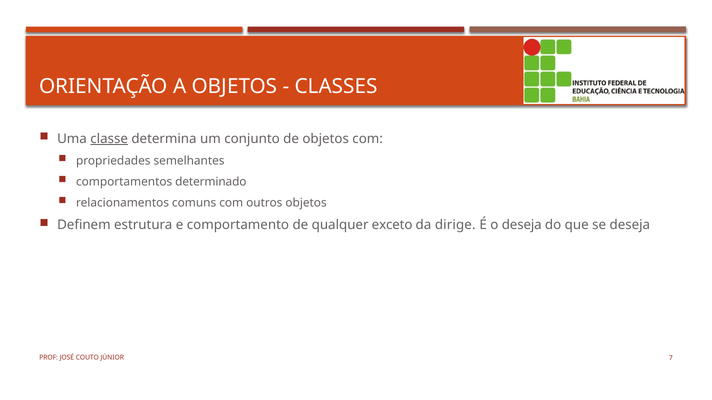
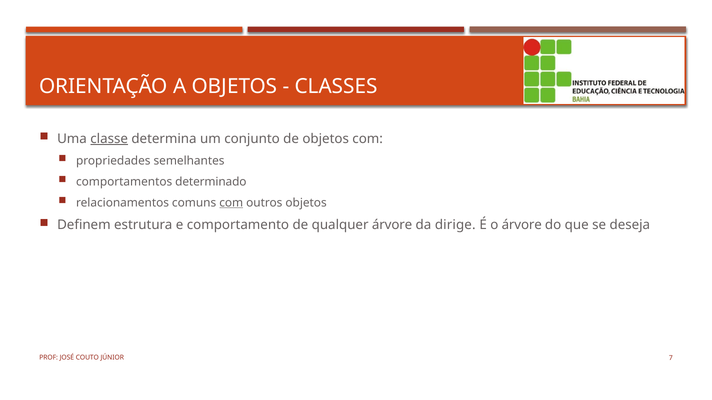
com at (231, 203) underline: none -> present
qualquer exceto: exceto -> árvore
o deseja: deseja -> árvore
